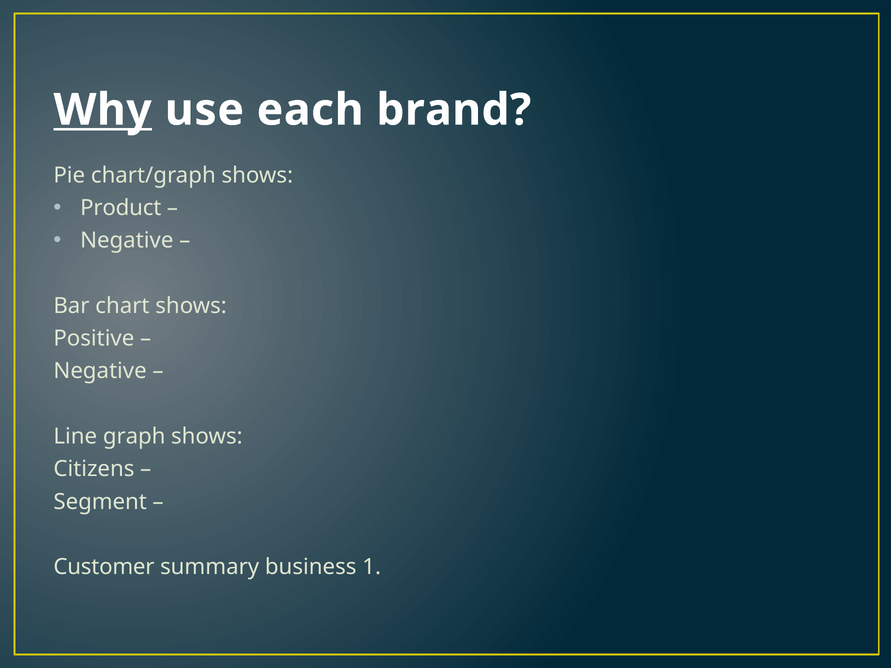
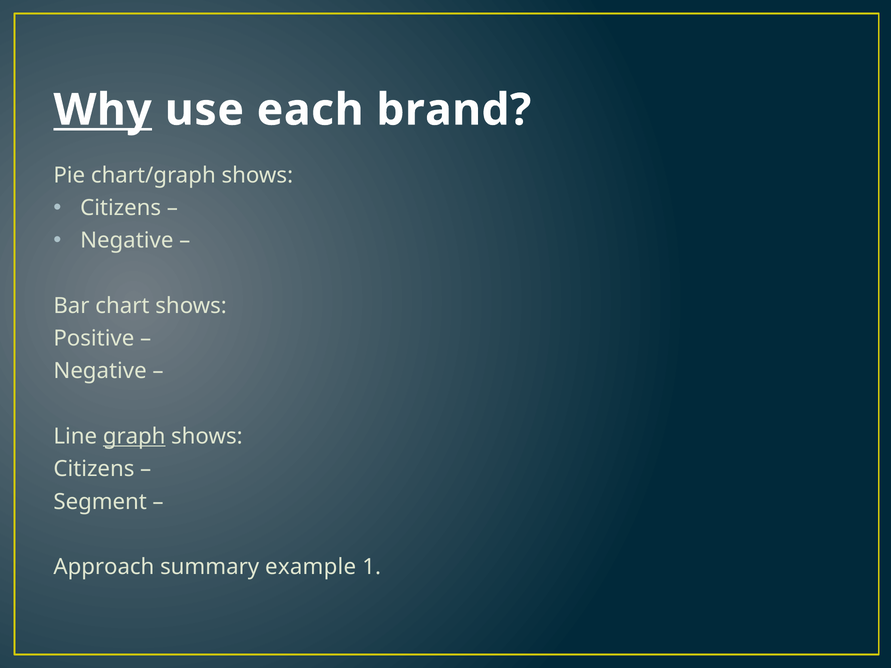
Product at (121, 208): Product -> Citizens
graph underline: none -> present
Customer: Customer -> Approach
business: business -> example
